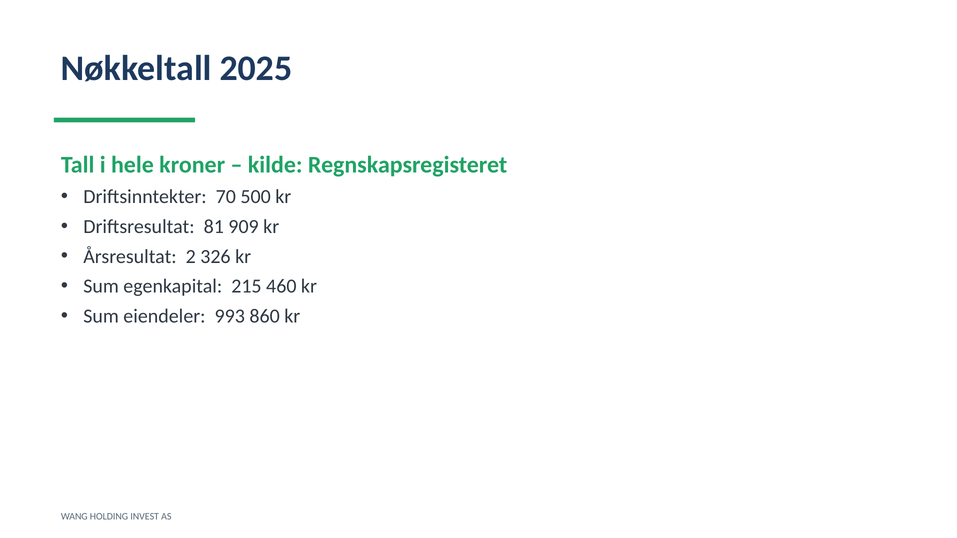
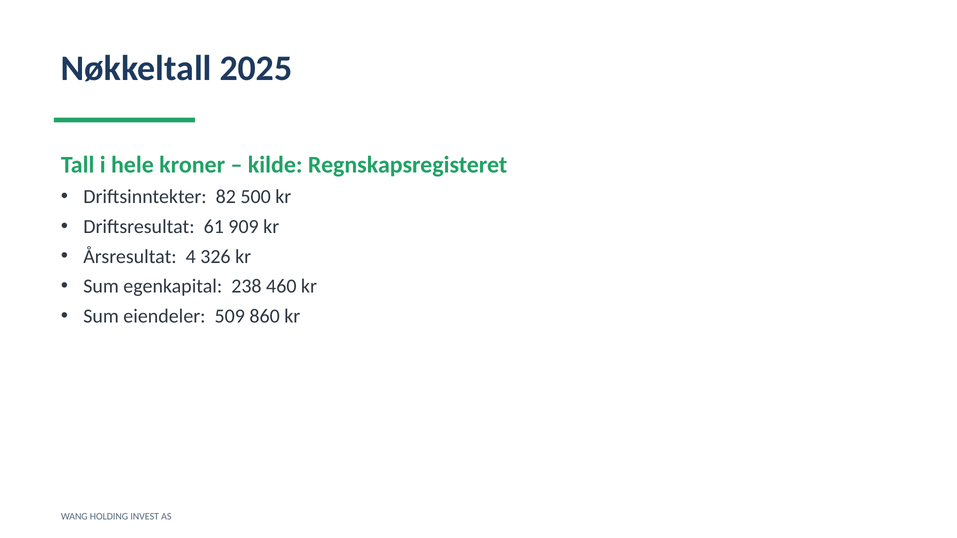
70: 70 -> 82
81: 81 -> 61
2: 2 -> 4
215: 215 -> 238
993: 993 -> 509
